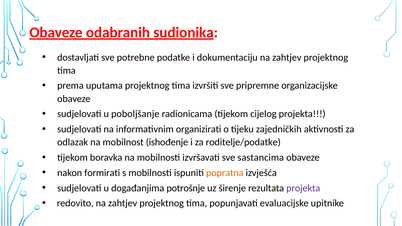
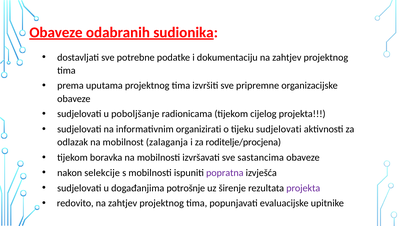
tijeku zajedničkih: zajedničkih -> sudjelovati
ishođenje: ishođenje -> zalaganja
roditelje/podatke: roditelje/podatke -> roditelje/procjena
formirati: formirati -> selekcije
popratna colour: orange -> purple
